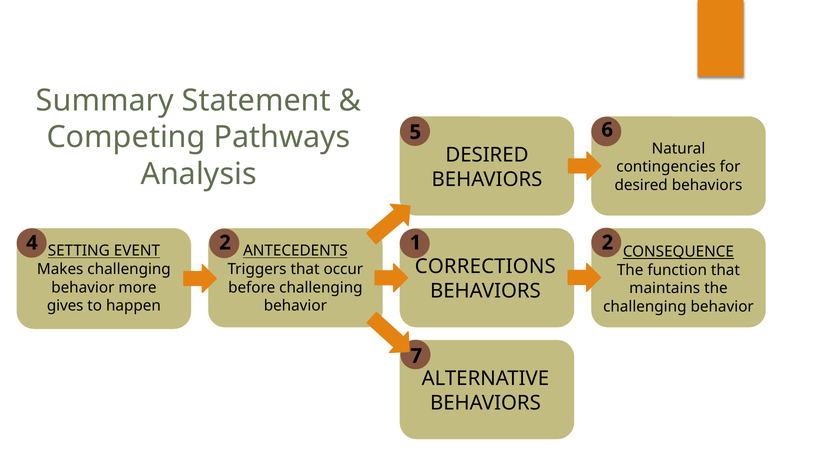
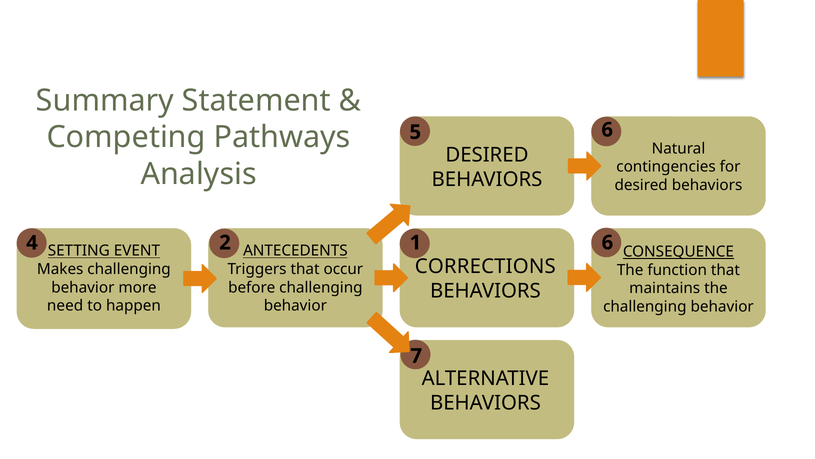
1 2: 2 -> 6
gives: gives -> need
